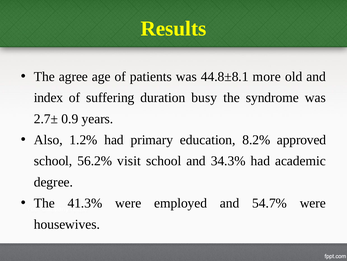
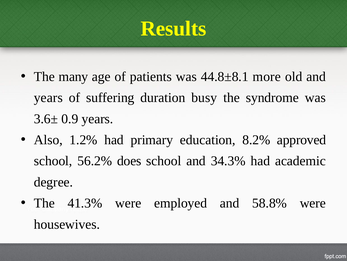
agree: agree -> many
index at (48, 97): index -> years
2.7±: 2.7± -> 3.6±
visit: visit -> does
54.7%: 54.7% -> 58.8%
